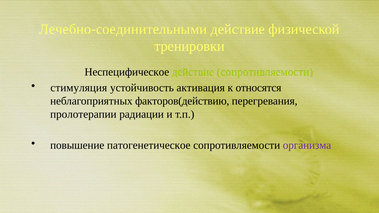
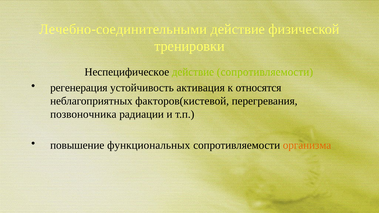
стимуляция: стимуляция -> регенерация
факторов(действию: факторов(действию -> факторов(кистевой
пролотерапии: пролотерапии -> позвоночника
патогенетическое: патогенетическое -> функциональных
организма colour: purple -> orange
